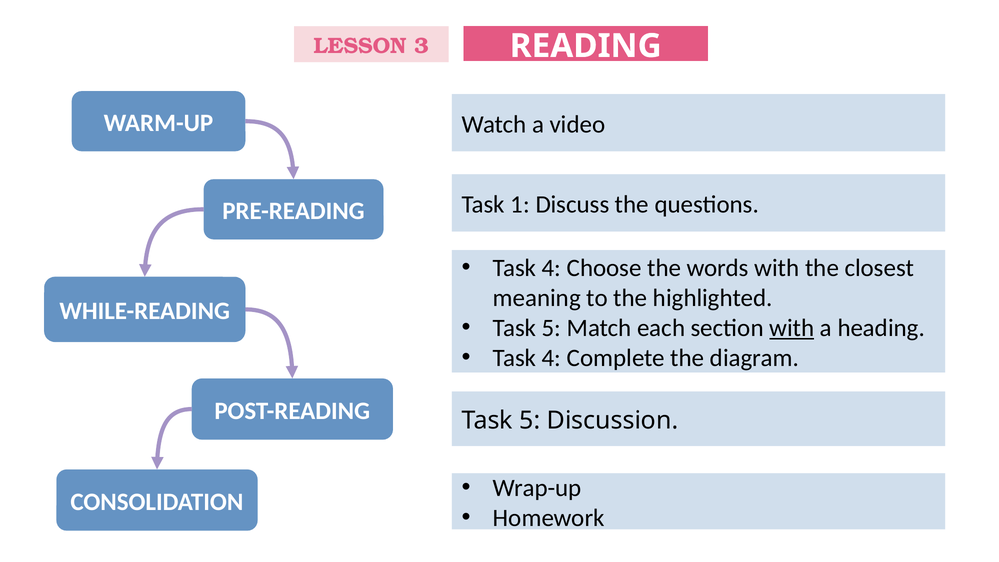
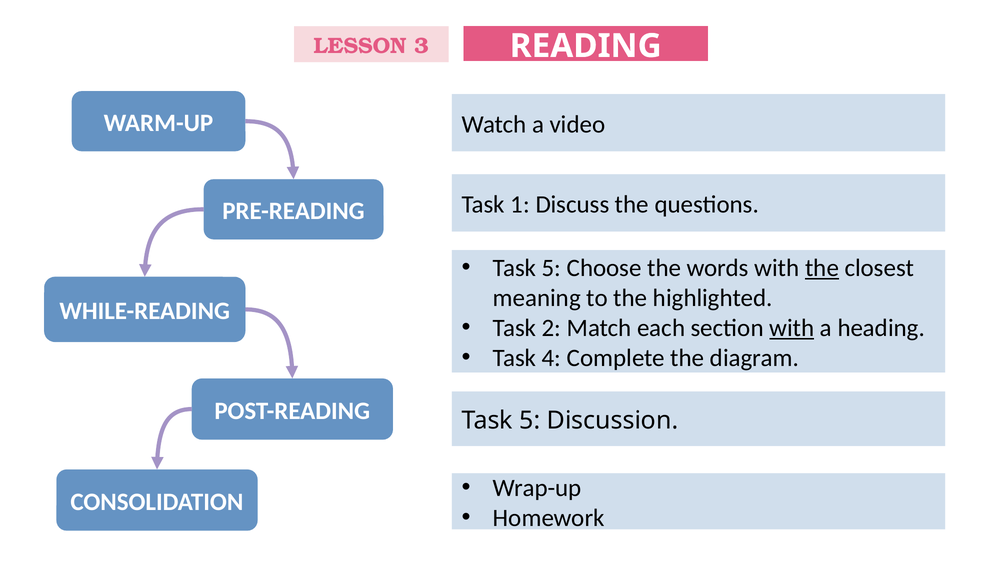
4 at (551, 268): 4 -> 5
the at (822, 268) underline: none -> present
5 at (551, 328): 5 -> 2
